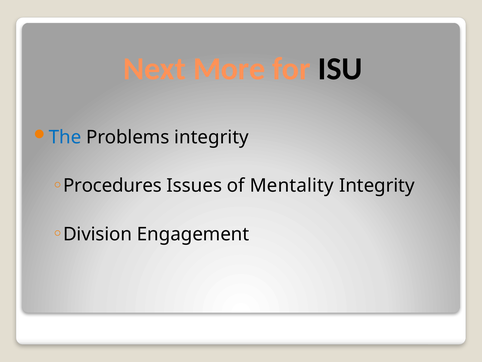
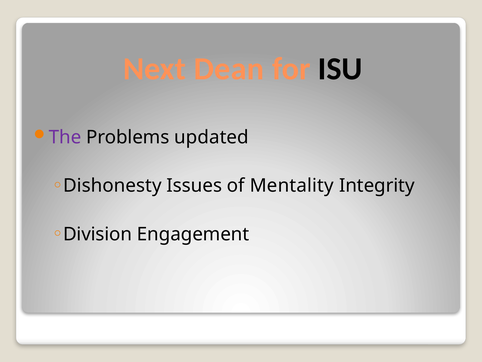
More: More -> Dean
The colour: blue -> purple
Problems integrity: integrity -> updated
Procedures: Procedures -> Dishonesty
